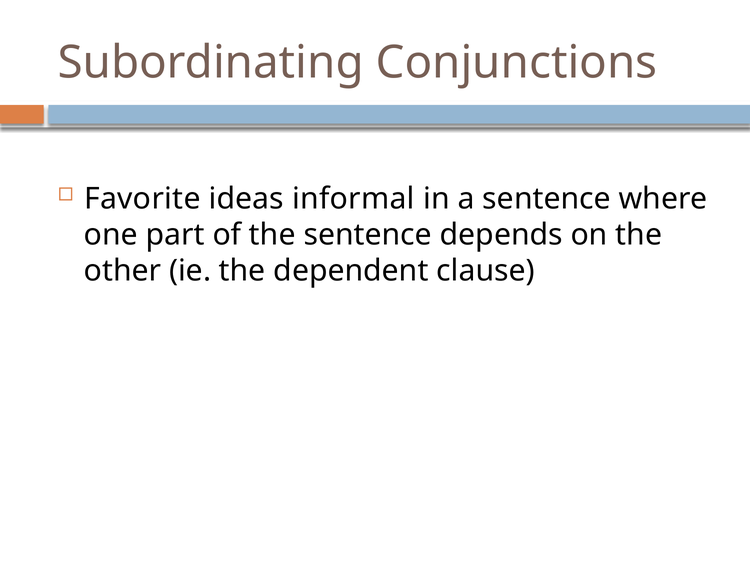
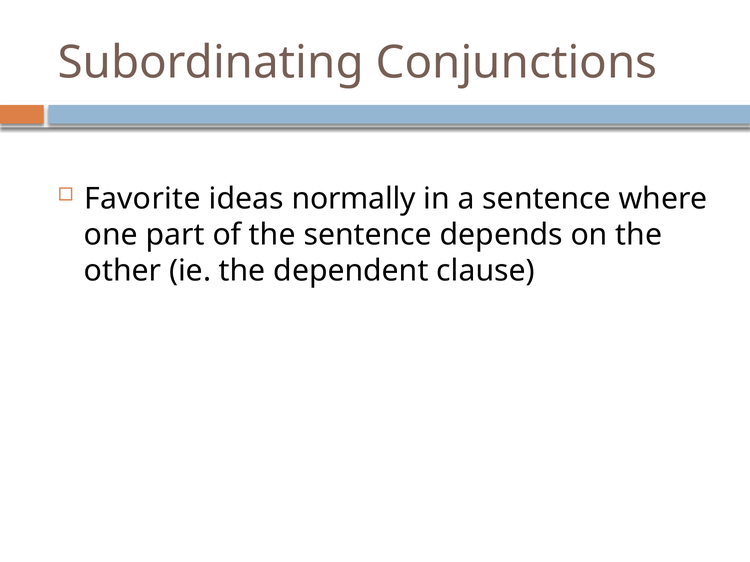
informal: informal -> normally
